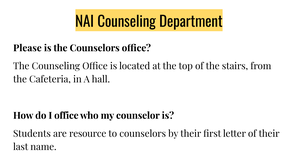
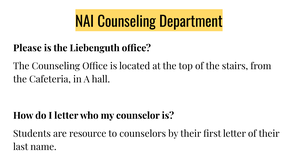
the Counselors: Counselors -> Liebenguth
I office: office -> letter
